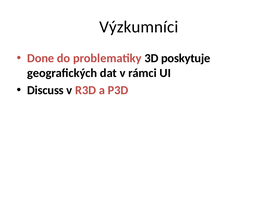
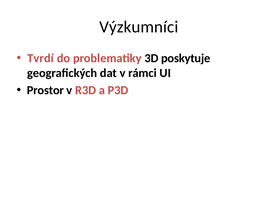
Done: Done -> Tvrdí
Discuss: Discuss -> Prostor
